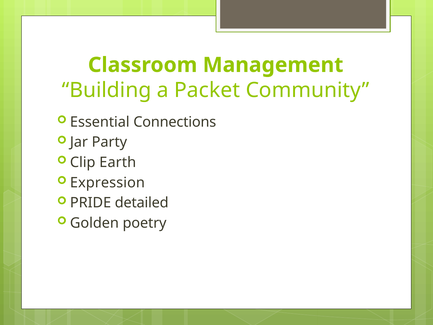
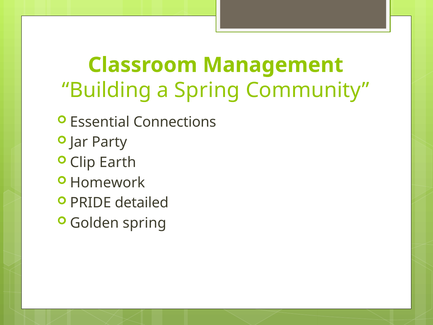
a Packet: Packet -> Spring
Expression: Expression -> Homework
Golden poetry: poetry -> spring
